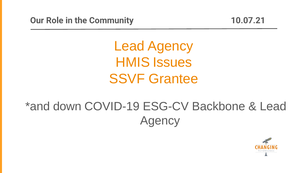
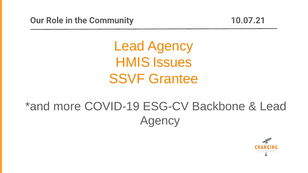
down: down -> more
